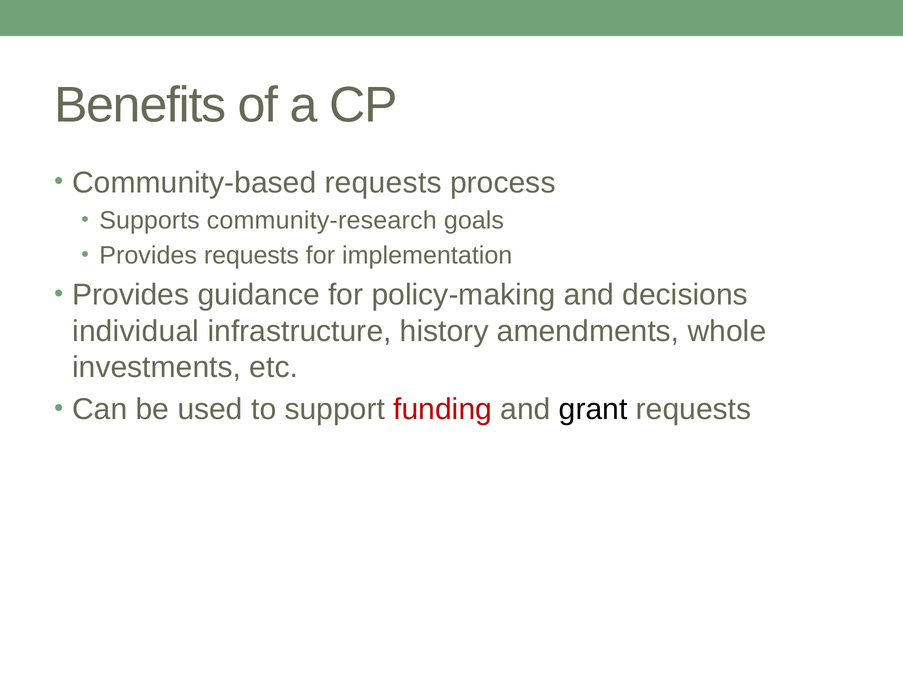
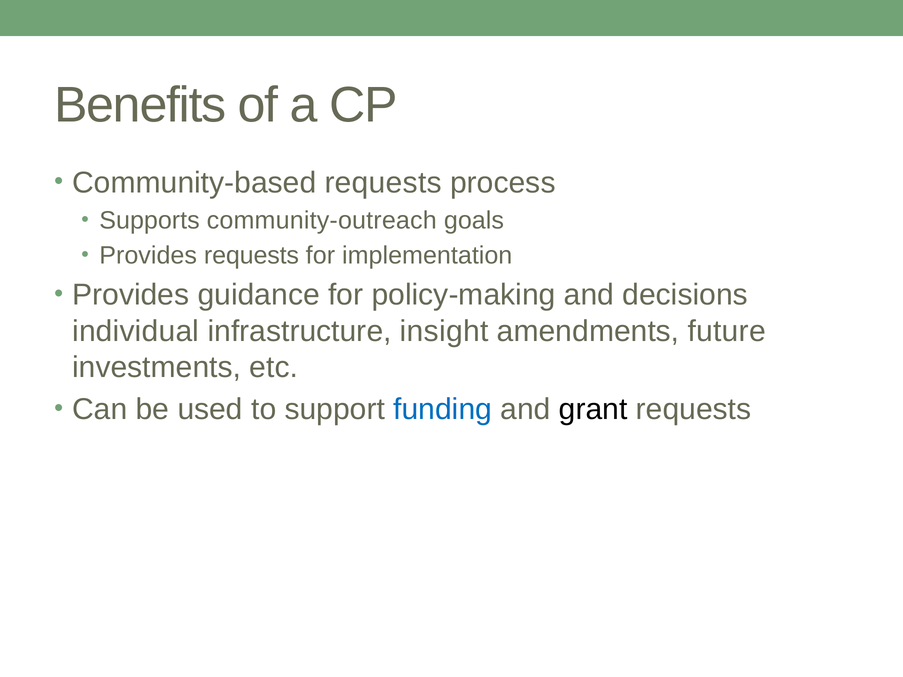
community-research: community-research -> community-outreach
history: history -> insight
whole: whole -> future
funding colour: red -> blue
